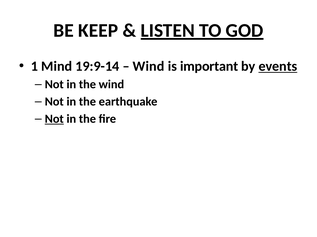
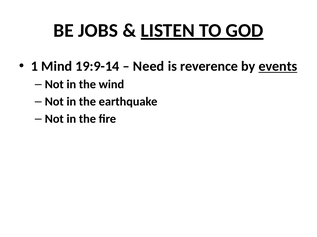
KEEP: KEEP -> JOBS
Wind at (149, 67): Wind -> Need
important: important -> reverence
Not at (54, 119) underline: present -> none
